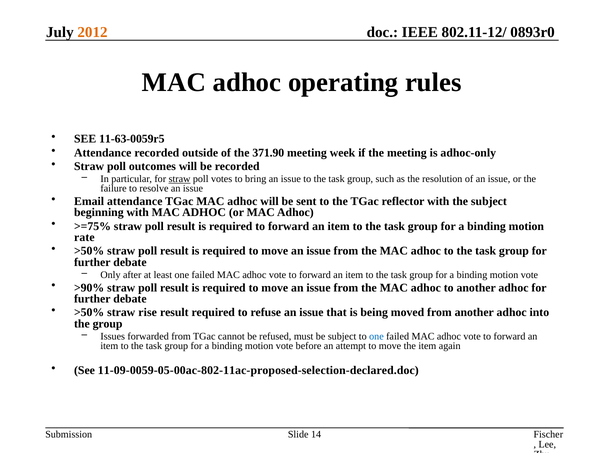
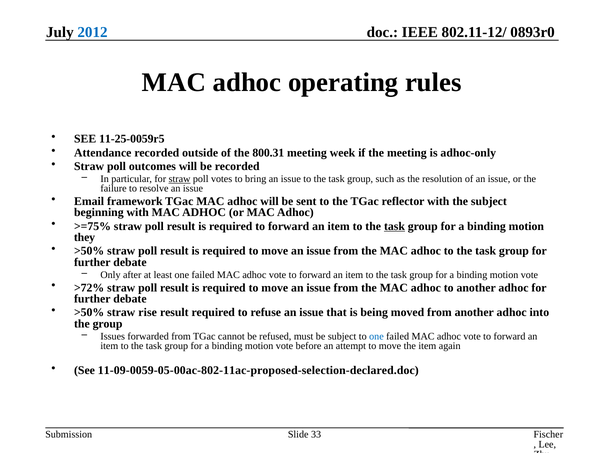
2012 colour: orange -> blue
11-63-0059r5: 11-63-0059r5 -> 11-25-0059r5
371.90: 371.90 -> 800.31
Email attendance: attendance -> framework
task at (394, 226) underline: none -> present
rate: rate -> they
>90%: >90% -> >72%
14: 14 -> 33
